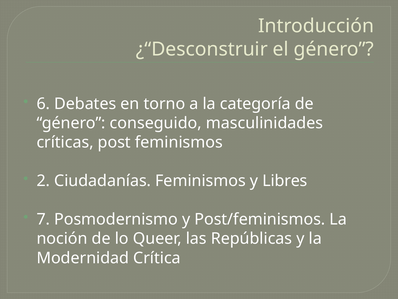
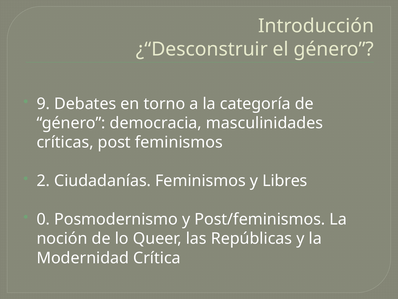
6: 6 -> 9
conseguido: conseguido -> democracia
7: 7 -> 0
